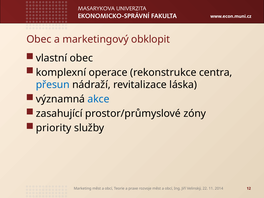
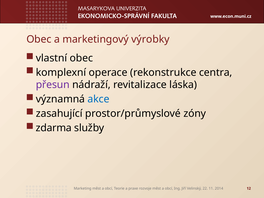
obklopit: obklopit -> výrobky
přesun colour: blue -> purple
priority: priority -> zdarma
